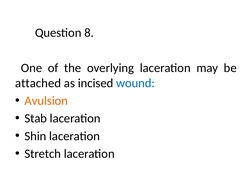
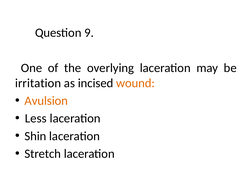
8: 8 -> 9
attached: attached -> irritation
wound colour: blue -> orange
Stab: Stab -> Less
